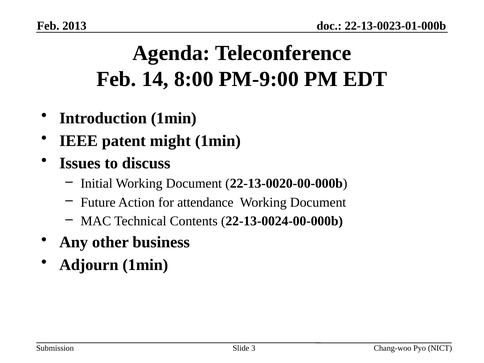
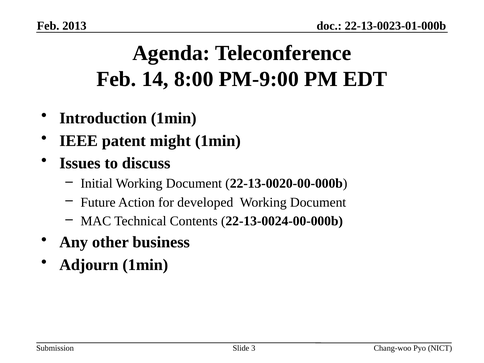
attendance: attendance -> developed
